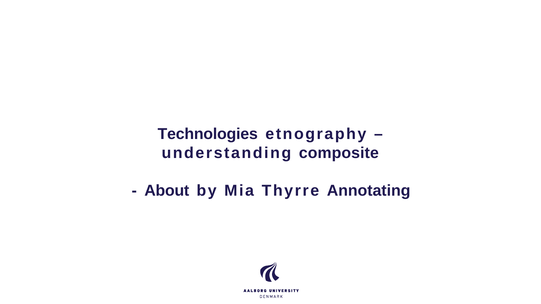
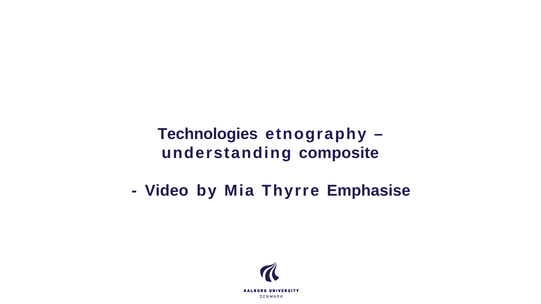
About: About -> Video
Annotating: Annotating -> Emphasise
